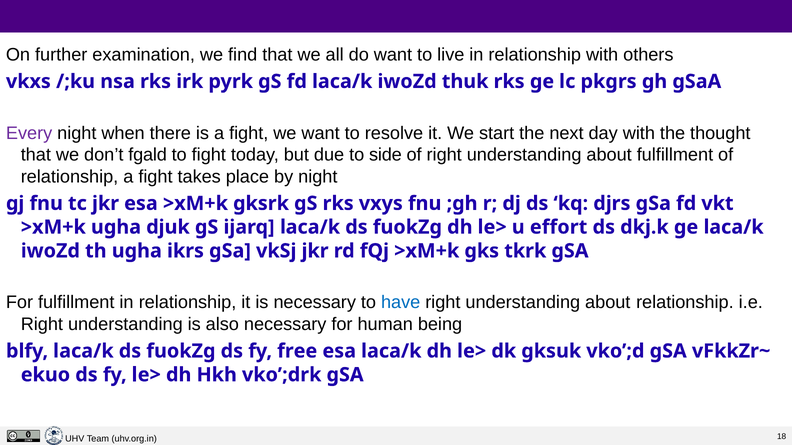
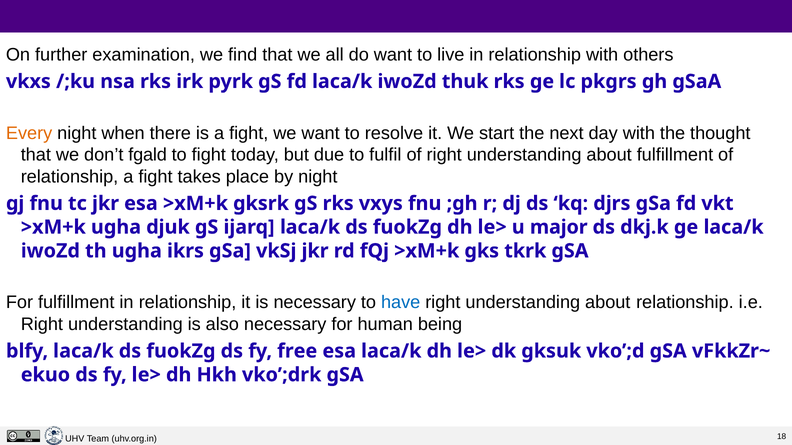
Every colour: purple -> orange
side: side -> fulfil
effort: effort -> major
